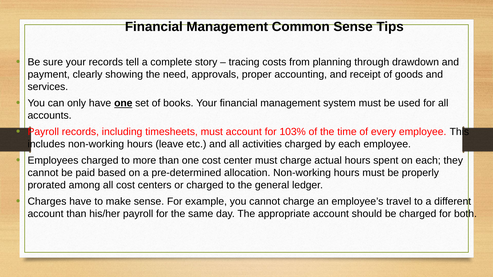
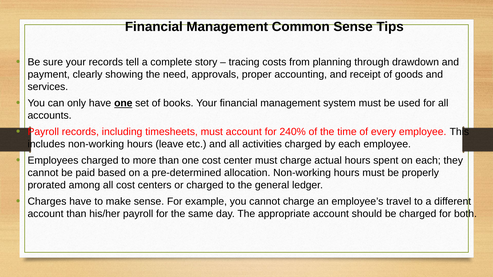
103%: 103% -> 240%
